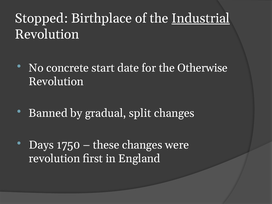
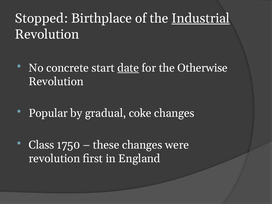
date underline: none -> present
Banned: Banned -> Popular
split: split -> coke
Days: Days -> Class
